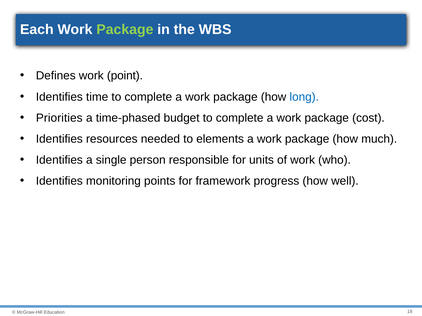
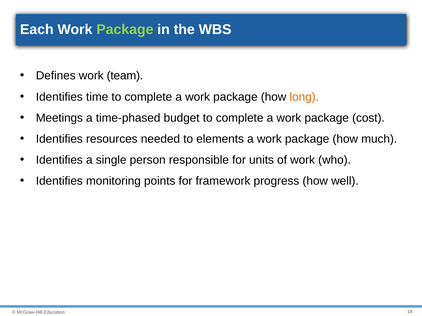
point: point -> team
long colour: blue -> orange
Priorities: Priorities -> Meetings
